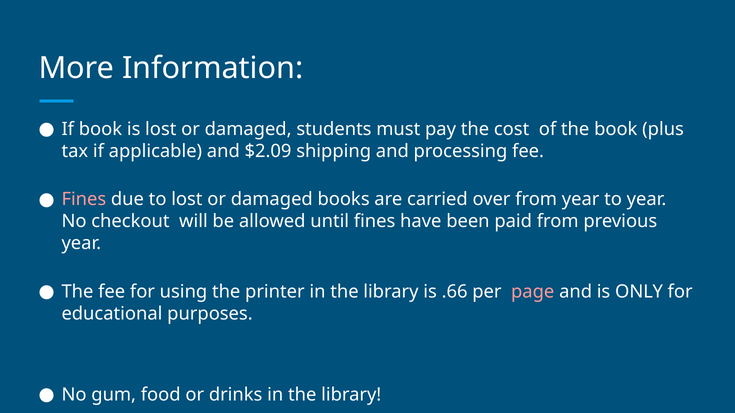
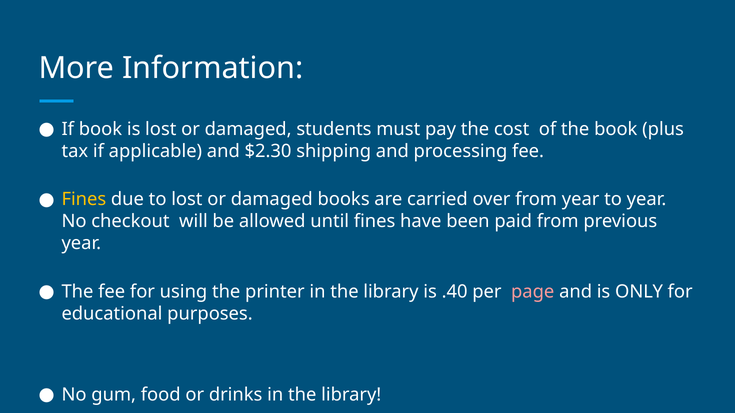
$2.09: $2.09 -> $2.30
Fines at (84, 200) colour: pink -> yellow
.66: .66 -> .40
